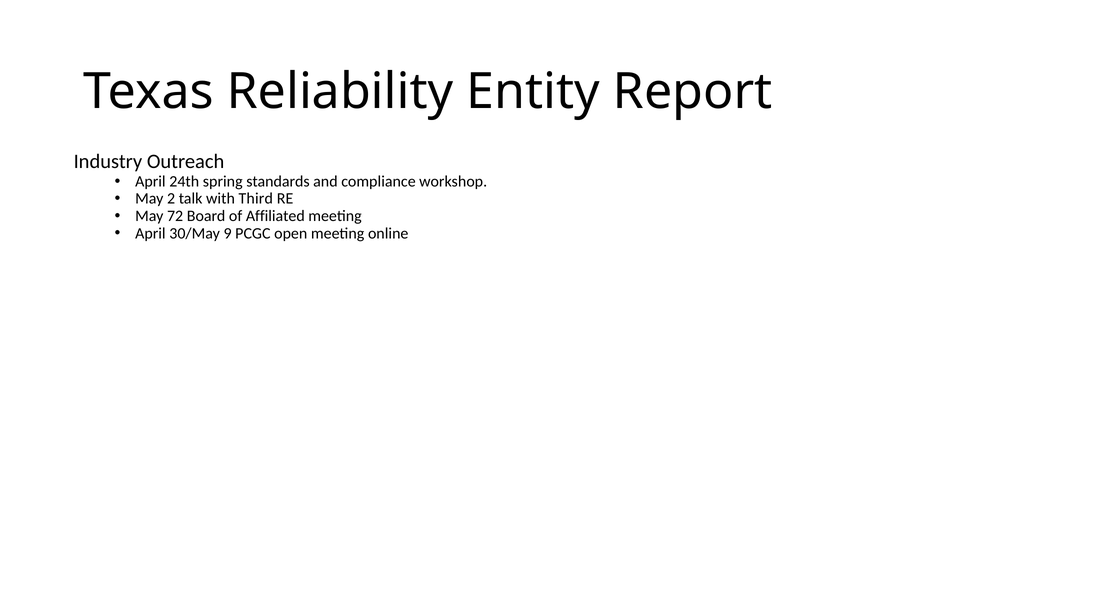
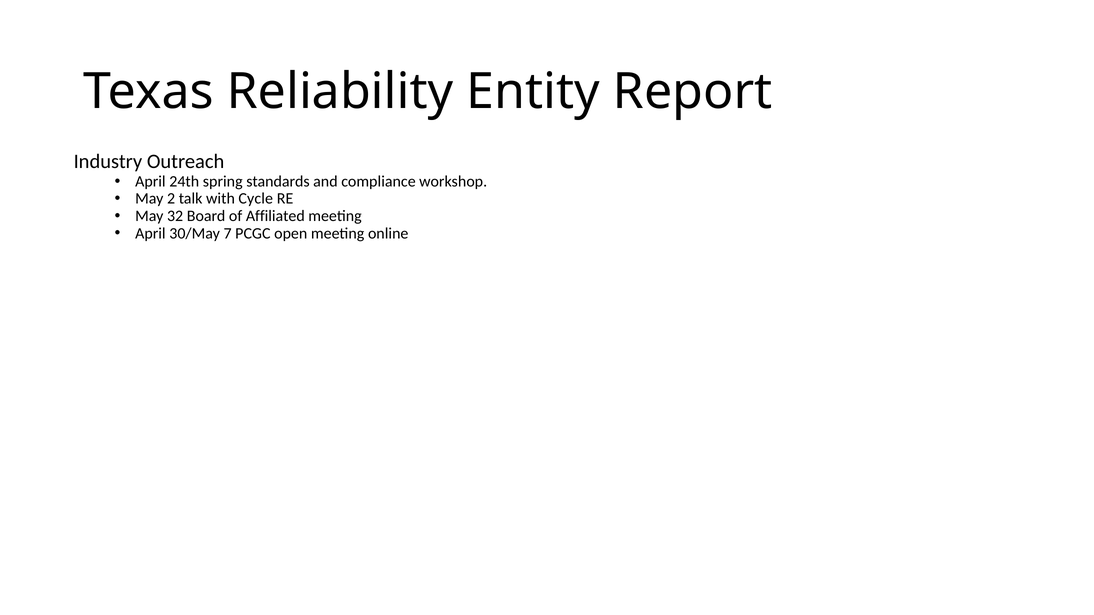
Third: Third -> Cycle
72: 72 -> 32
9: 9 -> 7
